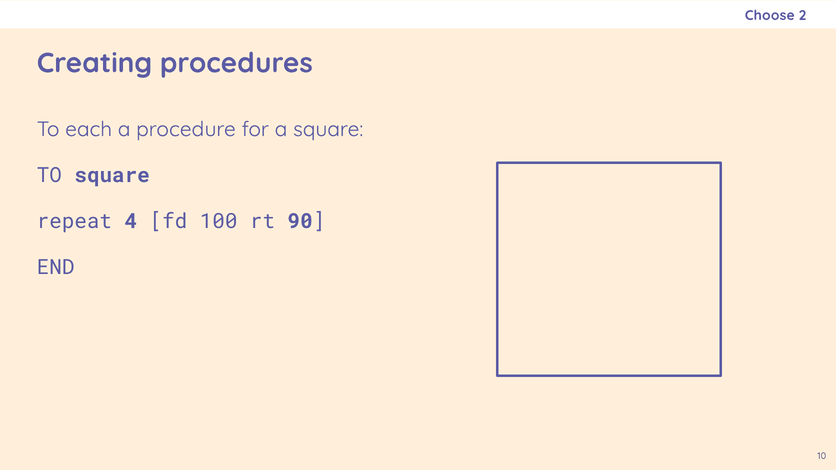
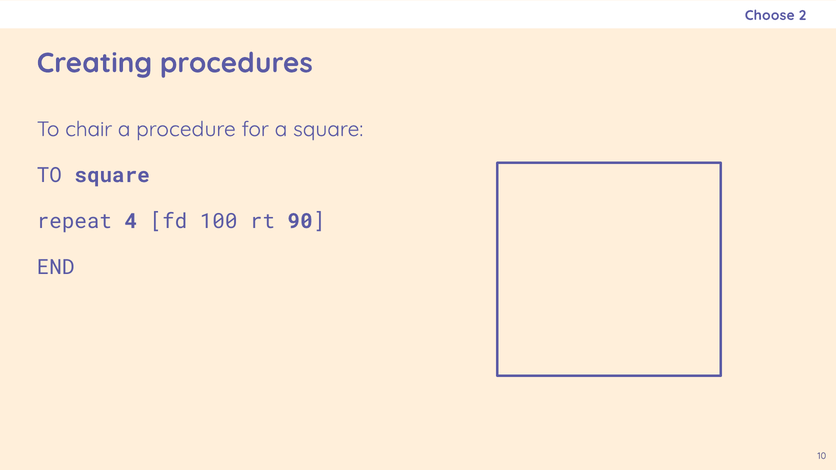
each: each -> chair
